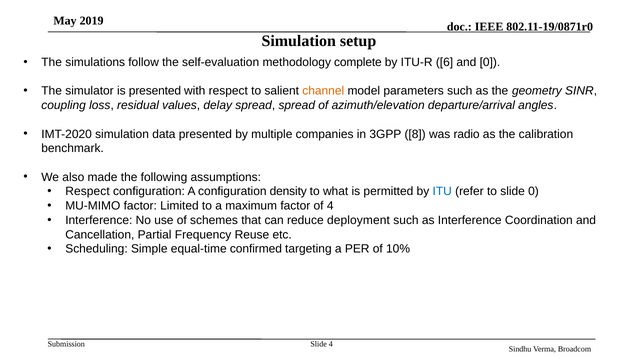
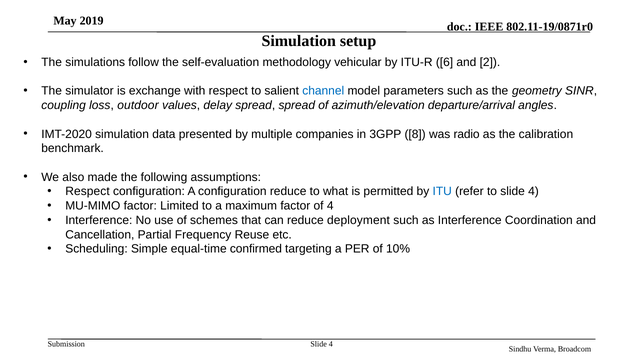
complete: complete -> vehicular
and 0: 0 -> 2
is presented: presented -> exchange
channel colour: orange -> blue
residual: residual -> outdoor
configuration density: density -> reduce
to slide 0: 0 -> 4
